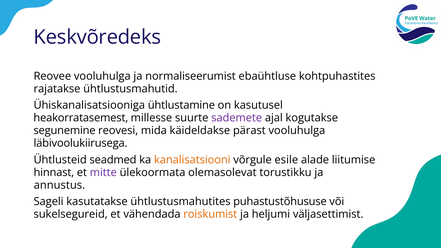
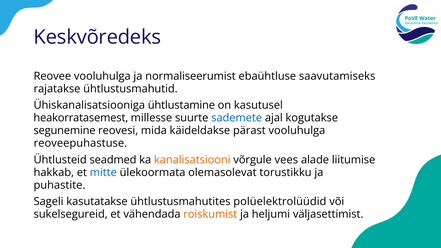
kohtpuhastites: kohtpuhastites -> saavutamiseks
sademete colour: purple -> blue
läbivoolukiirusega: läbivoolukiirusega -> reoveepuhastuse
esile: esile -> vees
hinnast: hinnast -> hakkab
mitte colour: purple -> blue
annustus: annustus -> puhastite
puhastustõhususe: puhastustõhususe -> polüelektrolüüdid
